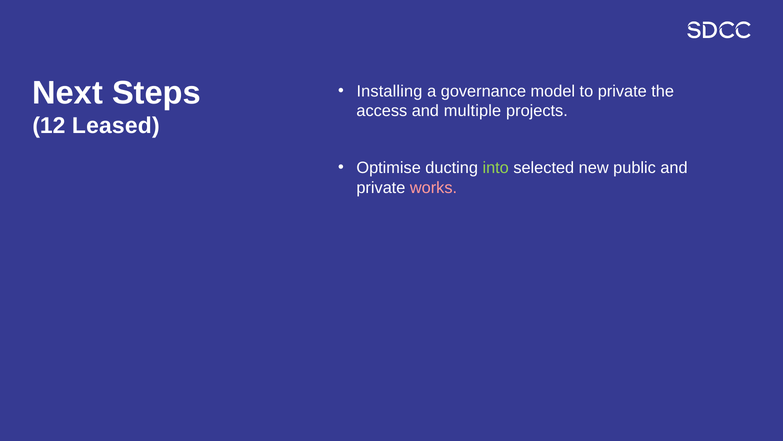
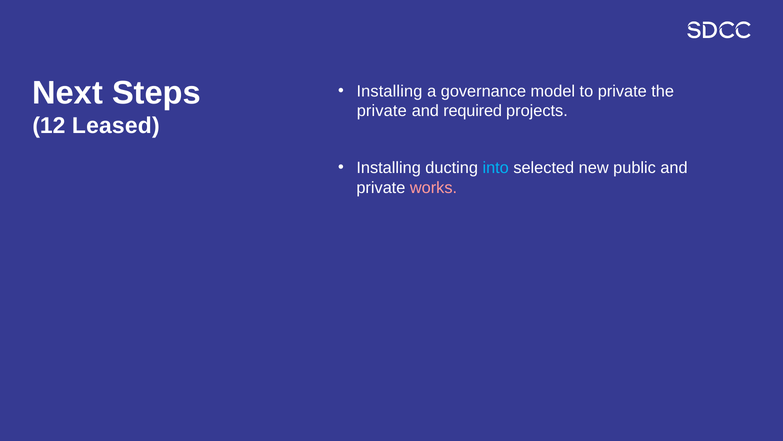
access at (382, 111): access -> private
multiple: multiple -> required
Optimise at (389, 168): Optimise -> Installing
into colour: light green -> light blue
